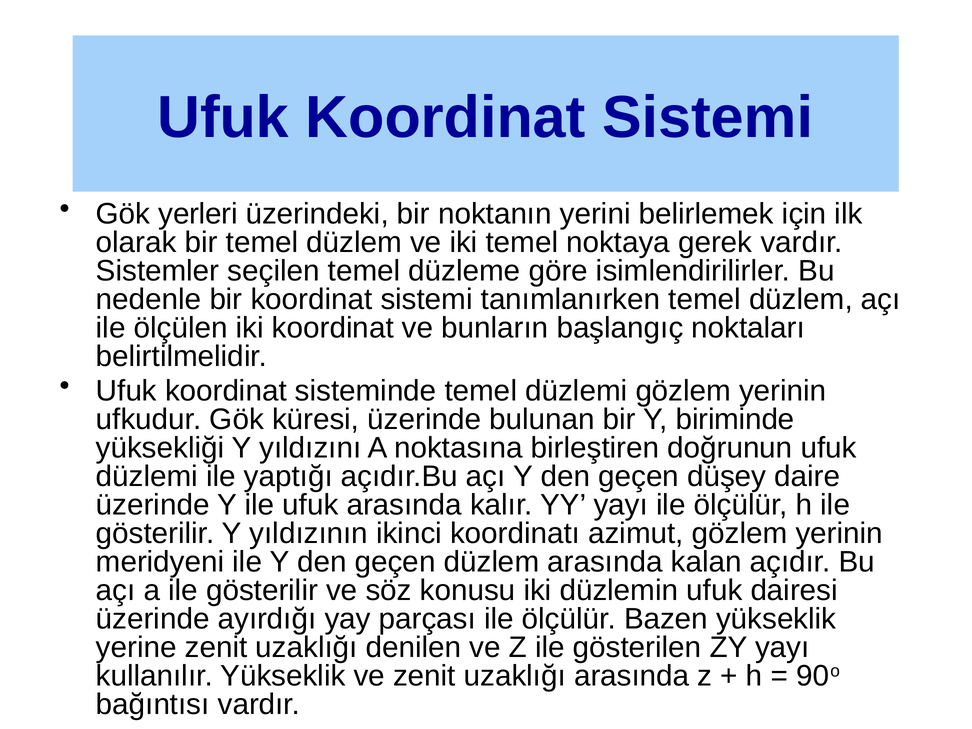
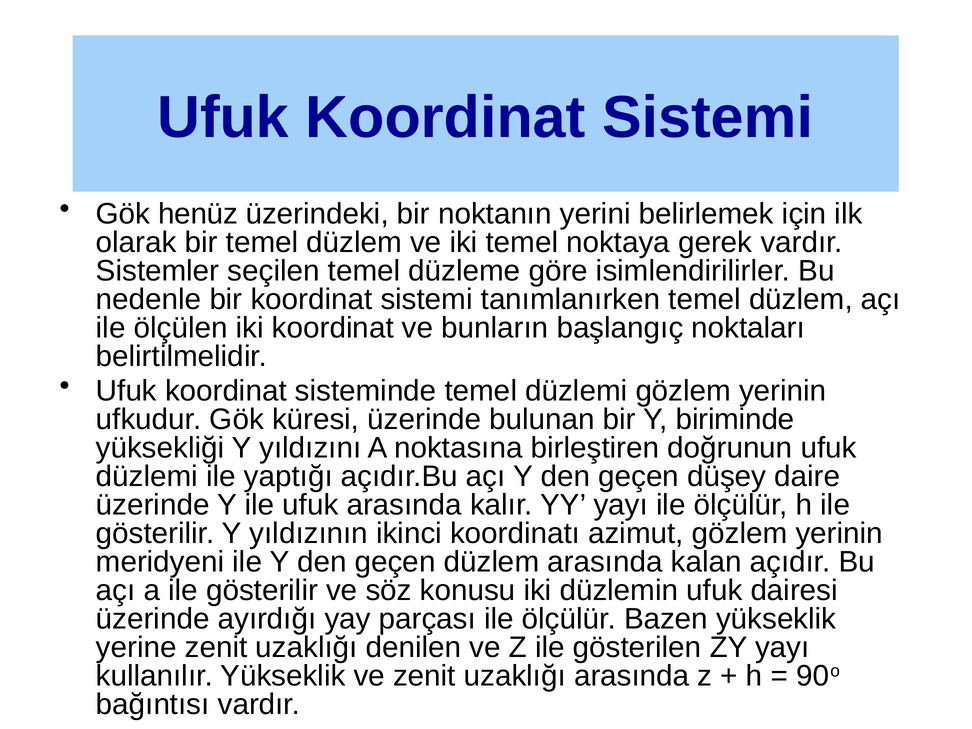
yerleri: yerleri -> henüz
